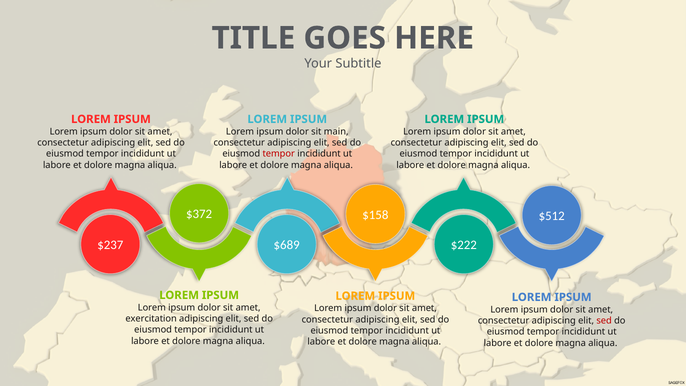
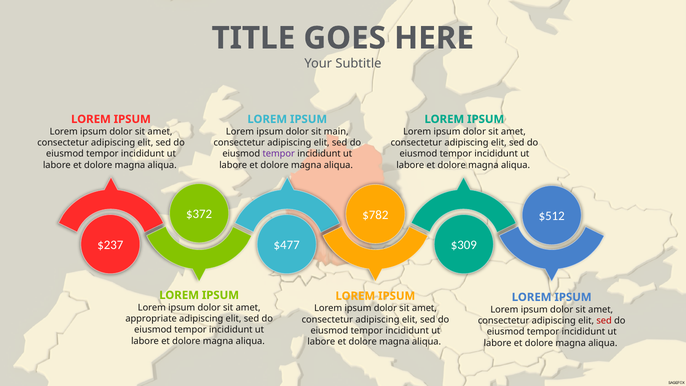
tempor at (279, 154) colour: red -> purple
$158: $158 -> $782
$689: $689 -> $477
$222: $222 -> $309
exercitation: exercitation -> appropriate
